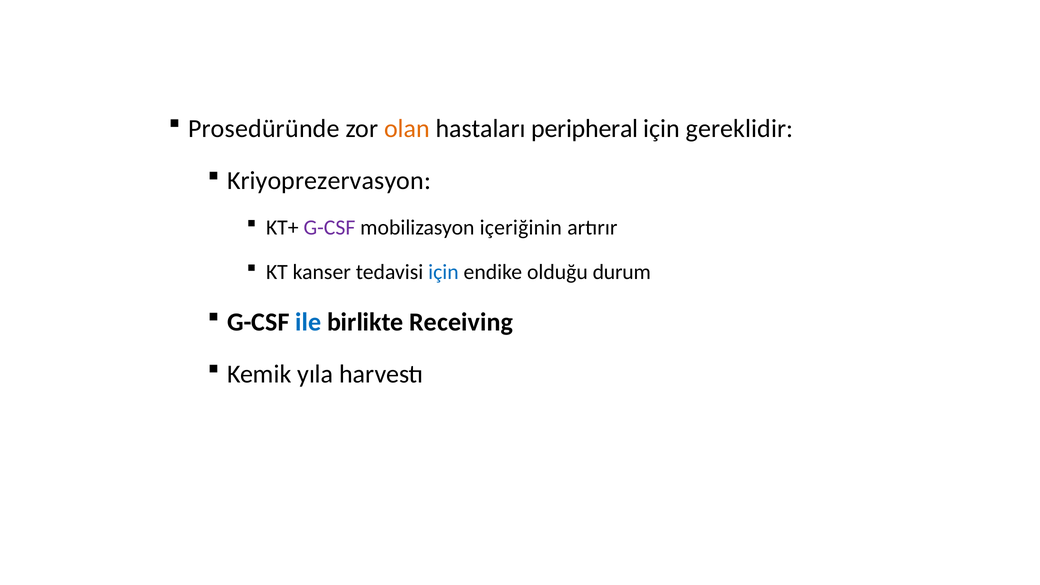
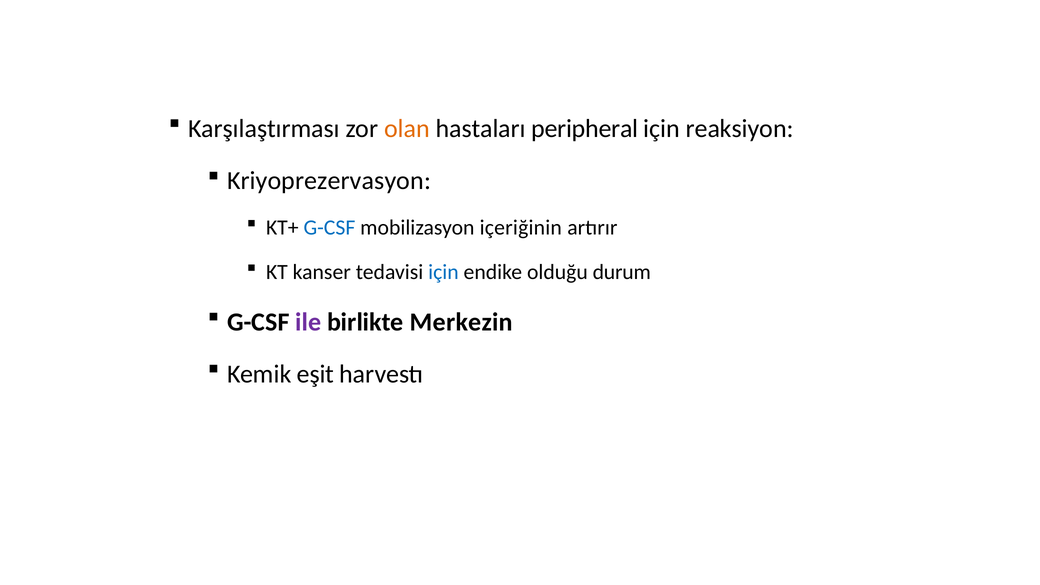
Prosedüründe: Prosedüründe -> Karşılaştırması
gereklidir: gereklidir -> reaksiyon
G-CSF at (329, 228) colour: purple -> blue
ile colour: blue -> purple
Receiving: Receiving -> Merkezin
yıla: yıla -> eşit
